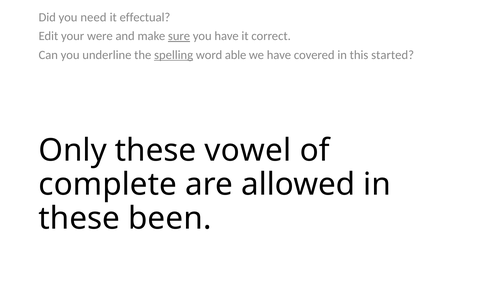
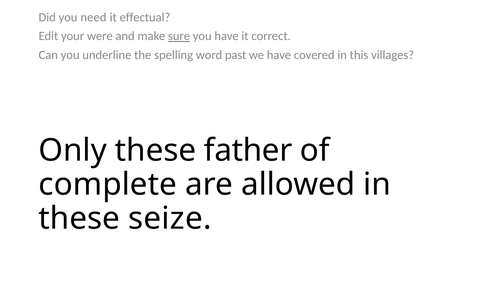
spelling underline: present -> none
able: able -> past
started: started -> villages
vowel: vowel -> father
been: been -> seize
